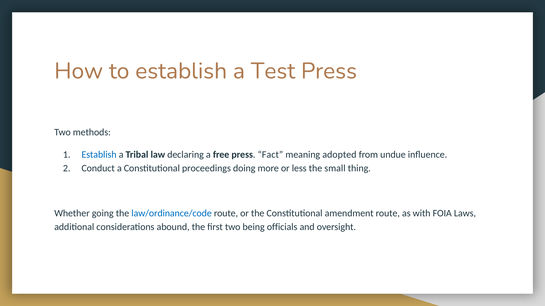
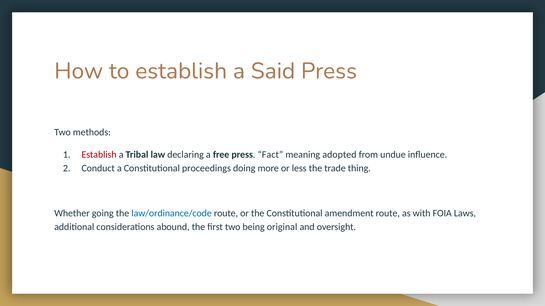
Test: Test -> Said
Establish at (99, 155) colour: blue -> red
small: small -> trade
officials: officials -> original
